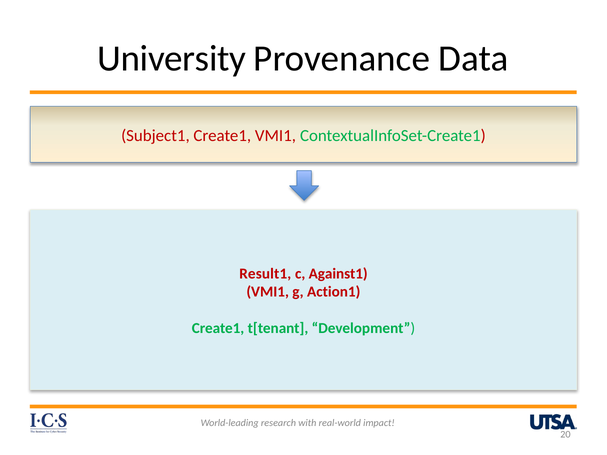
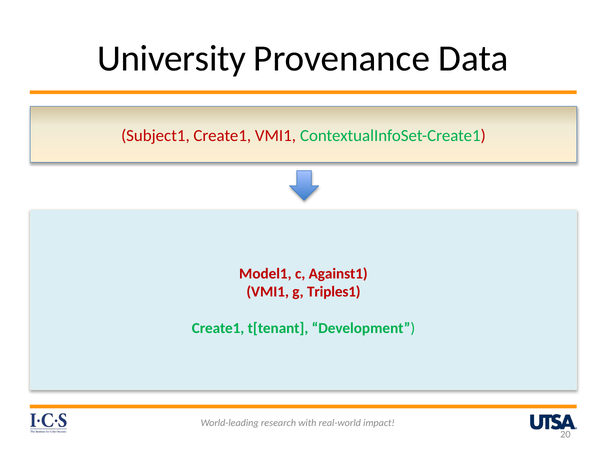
Result1: Result1 -> Model1
Action1: Action1 -> Triples1
